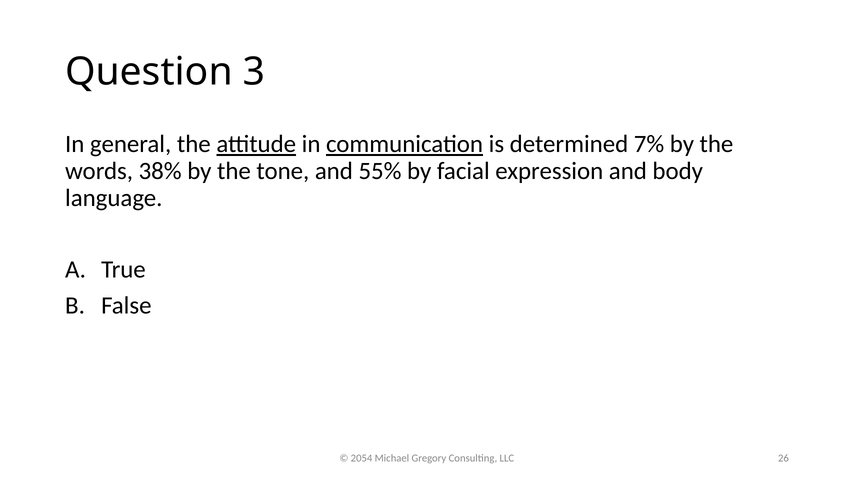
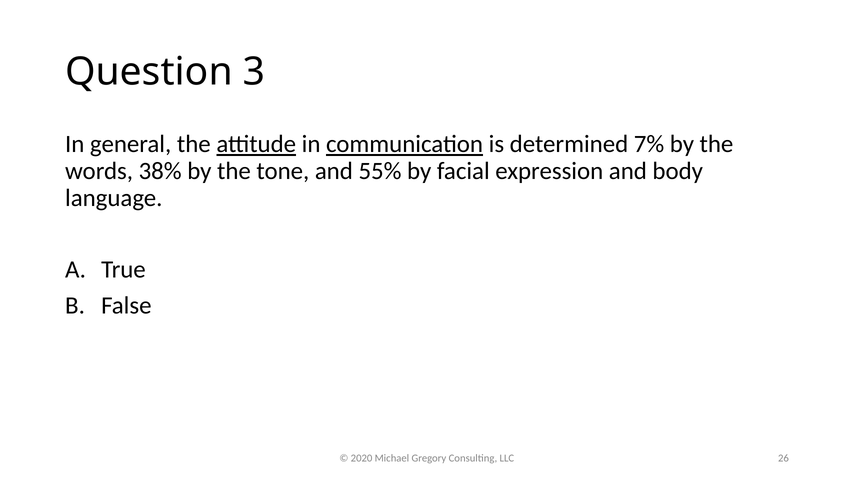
2054: 2054 -> 2020
